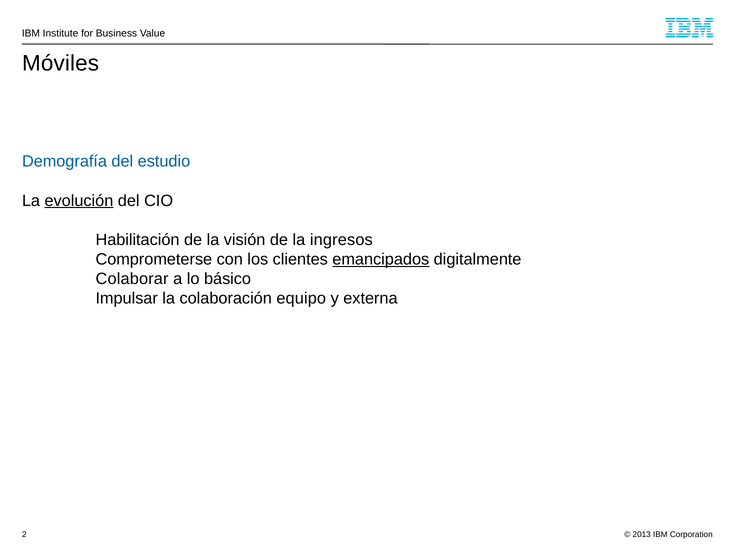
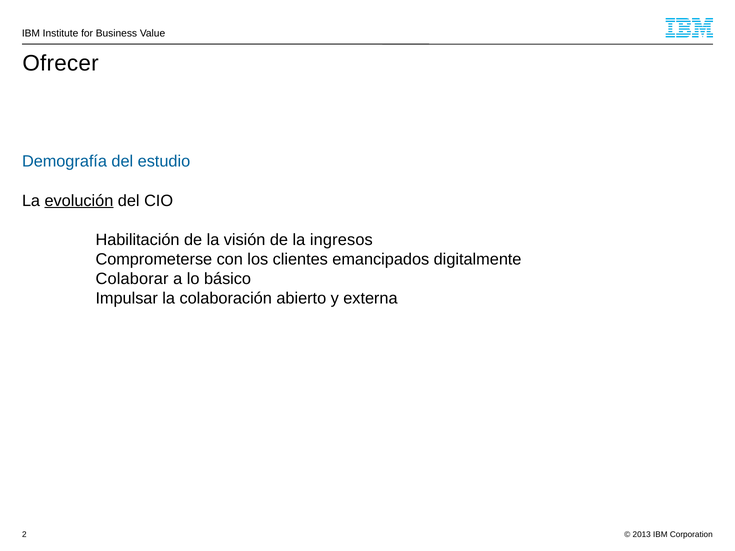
Móviles: Móviles -> Ofrecer
emancipados underline: present -> none
equipo: equipo -> abierto
